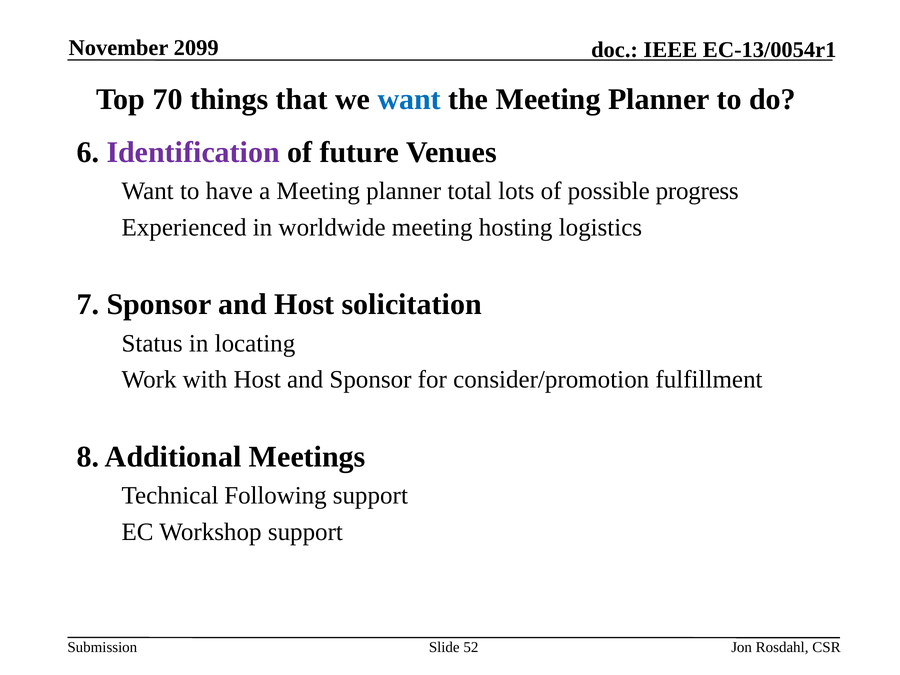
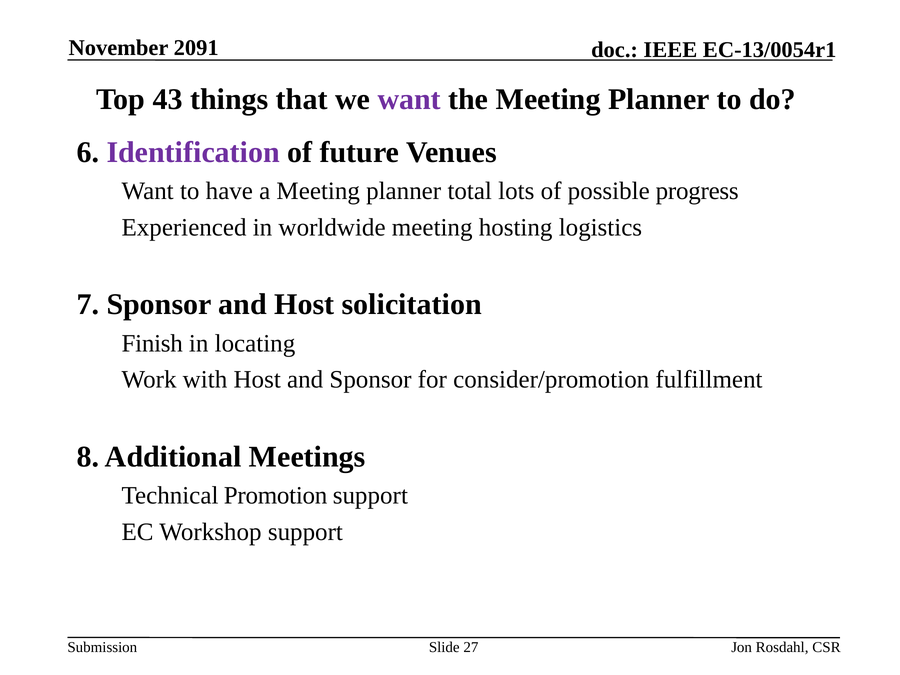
2099: 2099 -> 2091
70: 70 -> 43
want at (409, 100) colour: blue -> purple
Status: Status -> Finish
Following: Following -> Promotion
52: 52 -> 27
